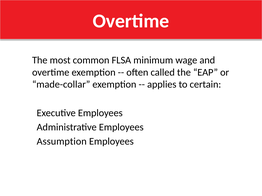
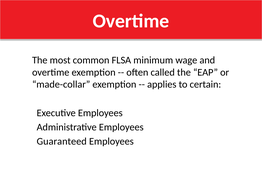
Assumption: Assumption -> Guaranteed
